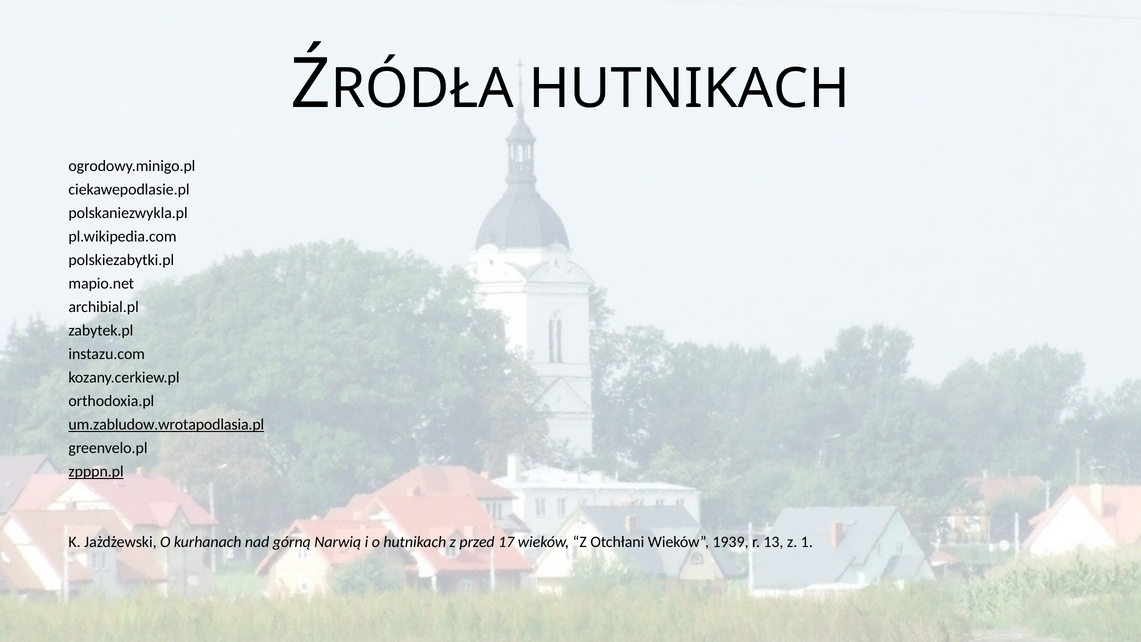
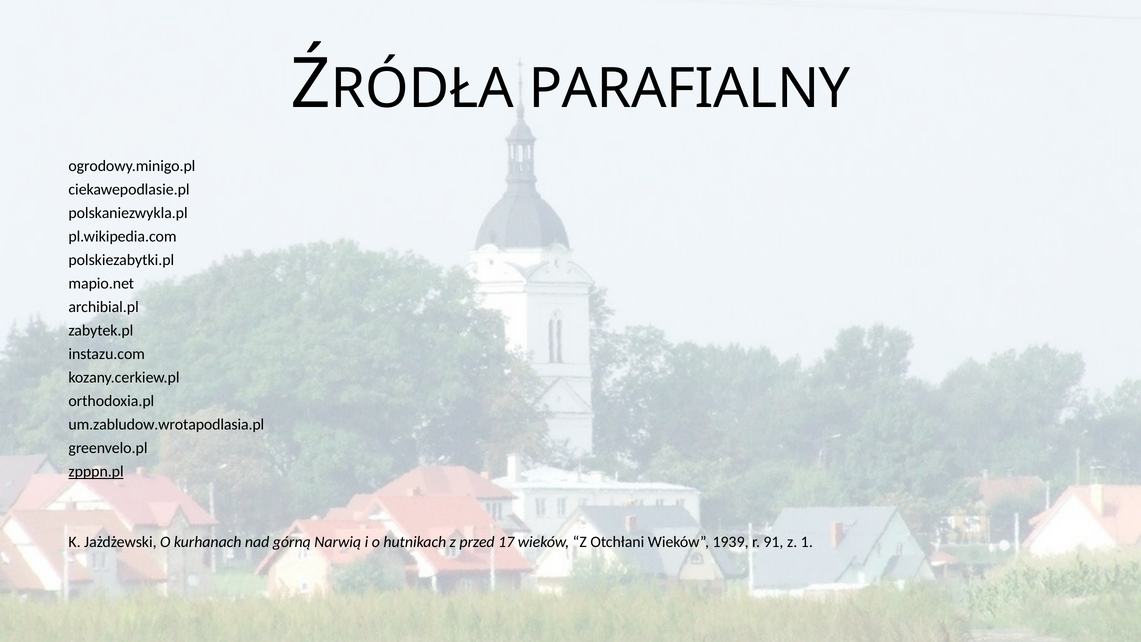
HUTNIKACH at (689, 89): HUTNIKACH -> PARAFIALNY
um.zabludow.wrotapodlasia.pl underline: present -> none
13: 13 -> 91
